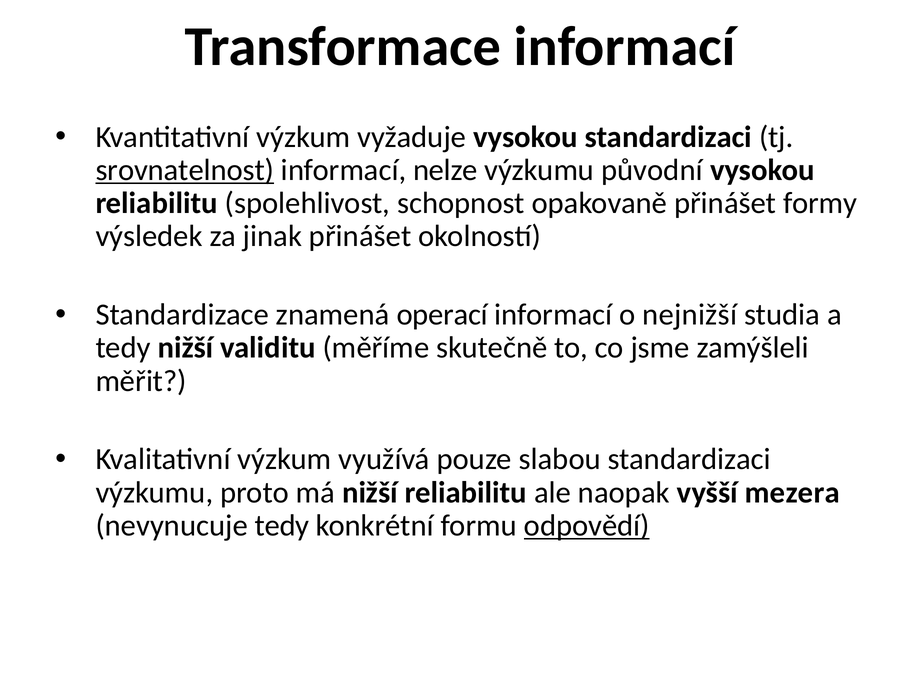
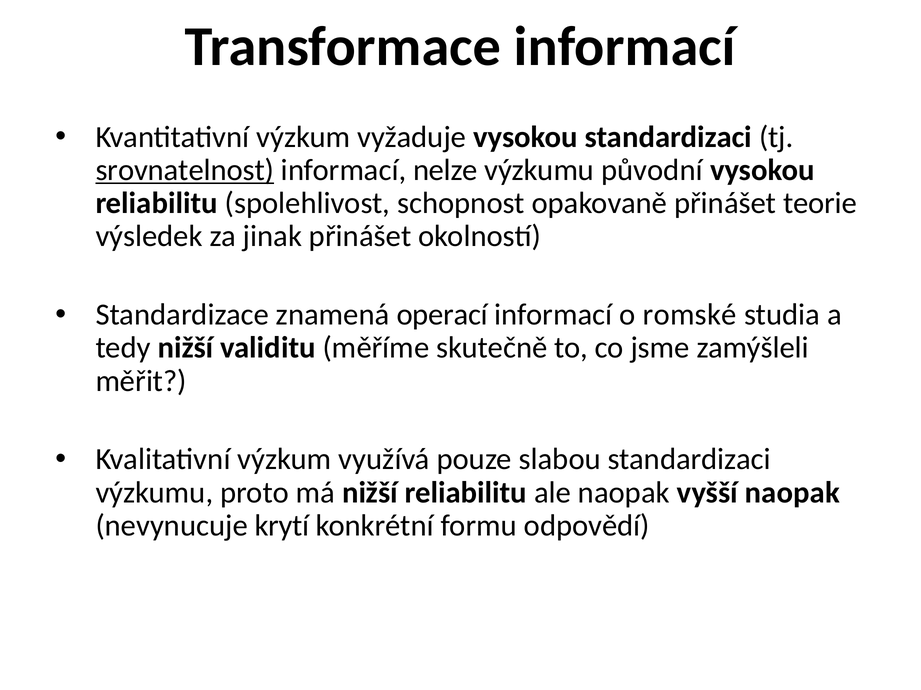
formy: formy -> teorie
nejnižší: nejnižší -> romské
vyšší mezera: mezera -> naopak
nevynucuje tedy: tedy -> krytí
odpovědí underline: present -> none
